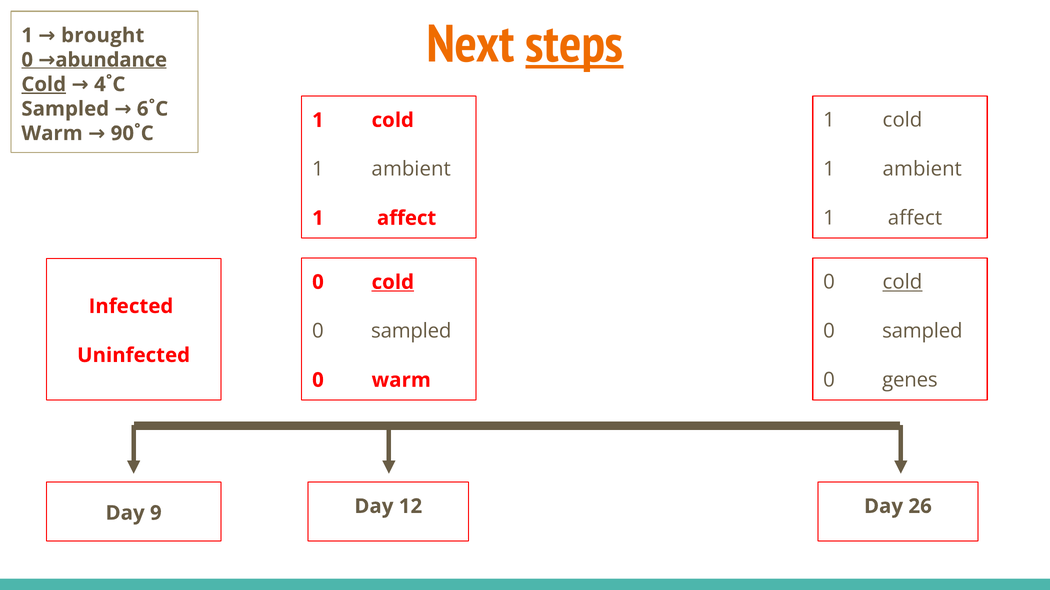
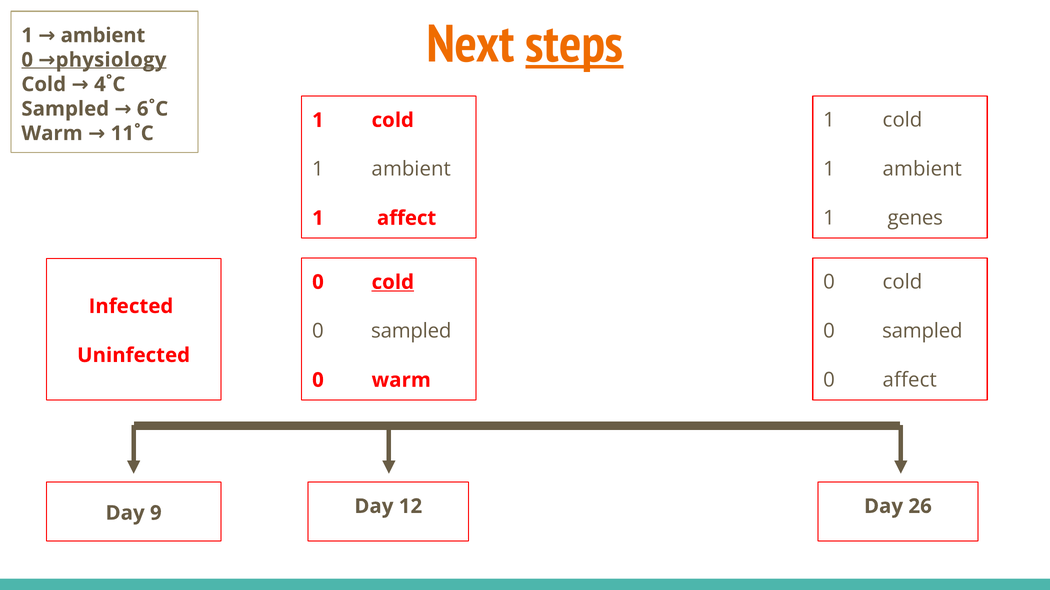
brought at (103, 35): brought -> ambient
abundance: abundance -> physiology
Cold at (44, 84) underline: present -> none
90˚C: 90˚C -> 11˚C
affect at (915, 218): affect -> genes
cold at (902, 282) underline: present -> none
0 genes: genes -> affect
